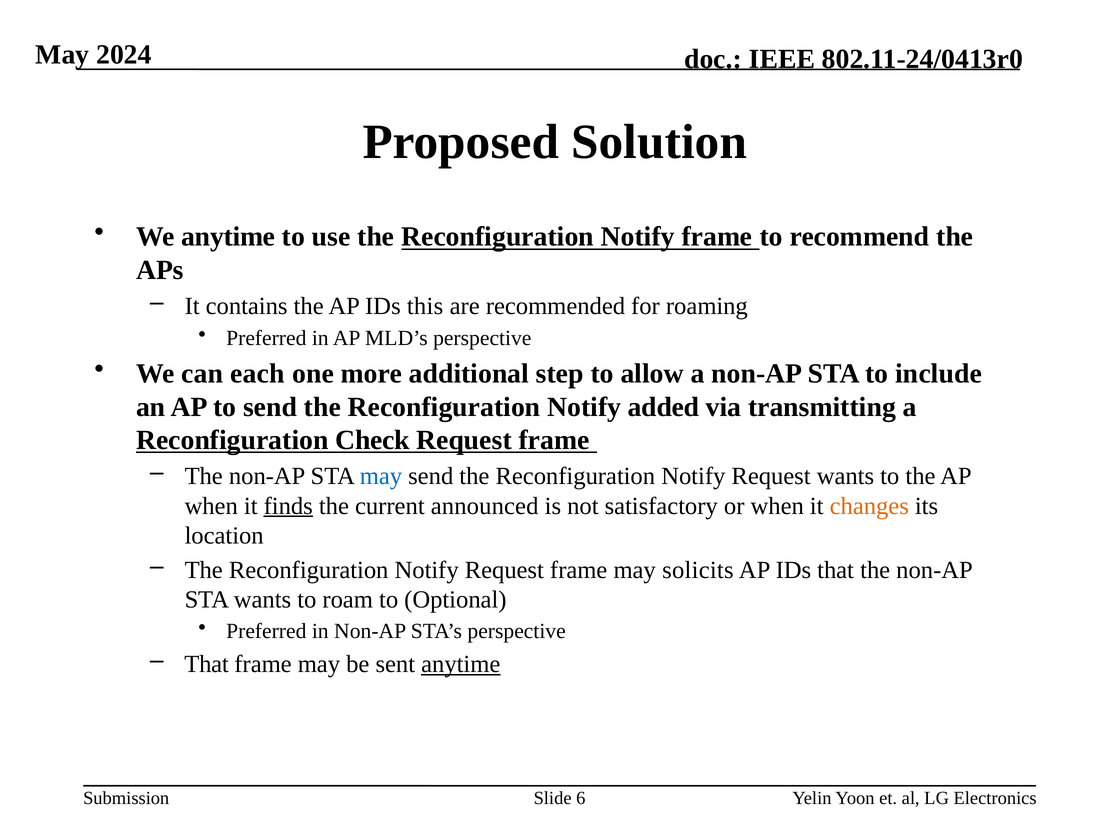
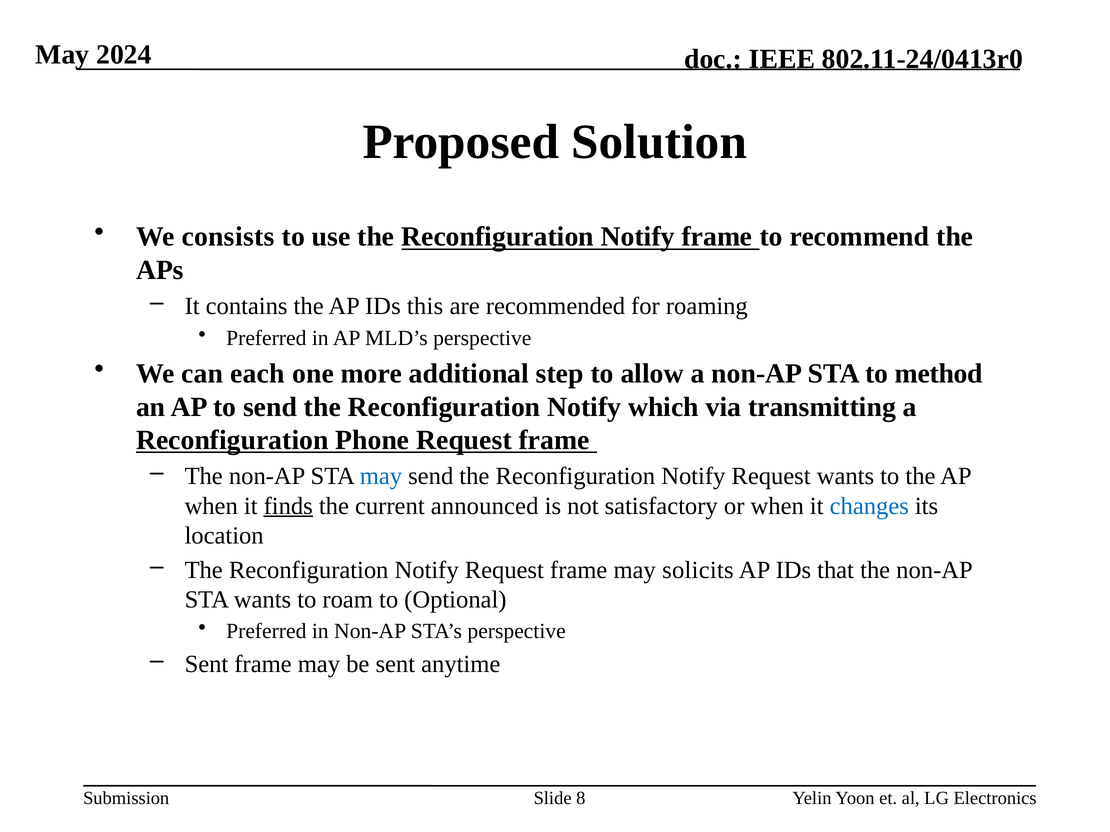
We anytime: anytime -> consists
include: include -> method
added: added -> which
Check: Check -> Phone
changes colour: orange -> blue
That at (207, 665): That -> Sent
anytime at (461, 665) underline: present -> none
6: 6 -> 8
